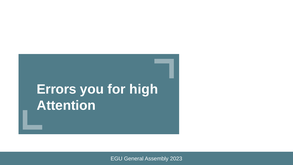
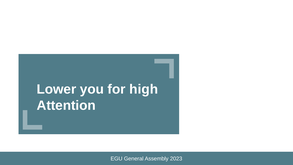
Errors: Errors -> Lower
